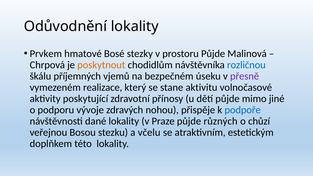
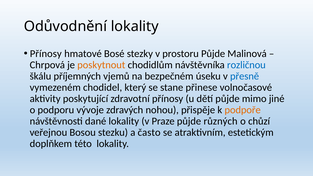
Prvkem at (46, 54): Prvkem -> Přínosy
přesně colour: purple -> blue
realizace: realizace -> chodidel
aktivitu: aktivitu -> přinese
podpoře colour: blue -> orange
včelu: včelu -> často
